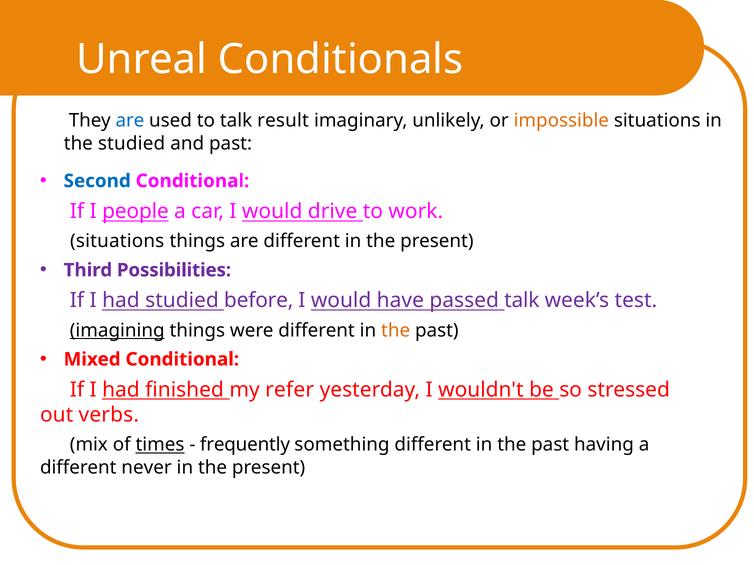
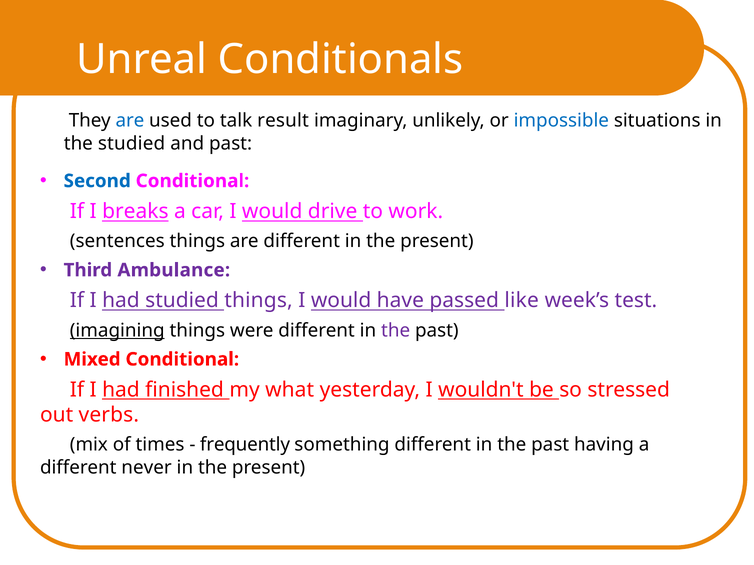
impossible colour: orange -> blue
people: people -> breaks
situations at (117, 241): situations -> sentences
Possibilities: Possibilities -> Ambulance
studied before: before -> things
passed talk: talk -> like
the at (396, 331) colour: orange -> purple
refer: refer -> what
times underline: present -> none
